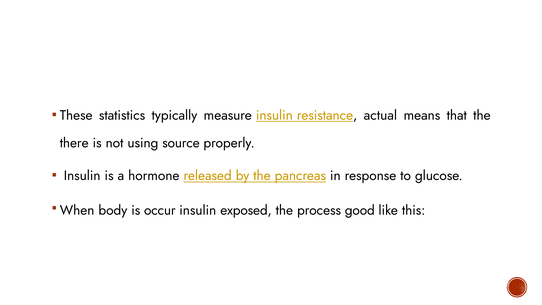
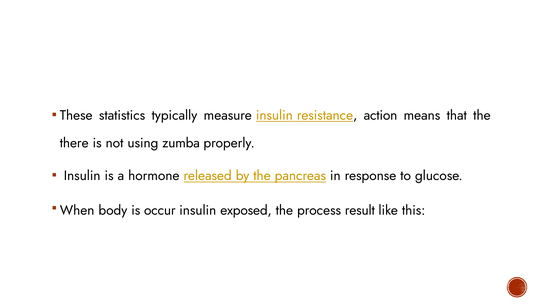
actual: actual -> action
source: source -> zumba
good: good -> result
